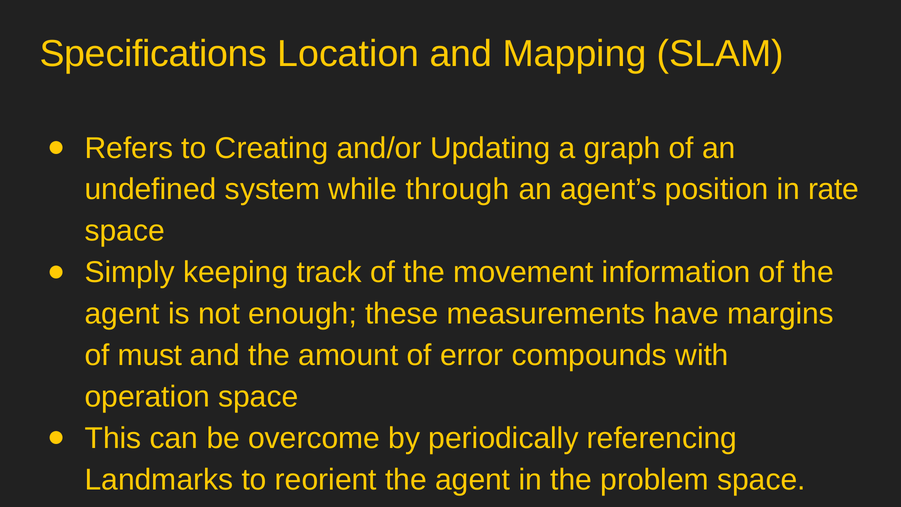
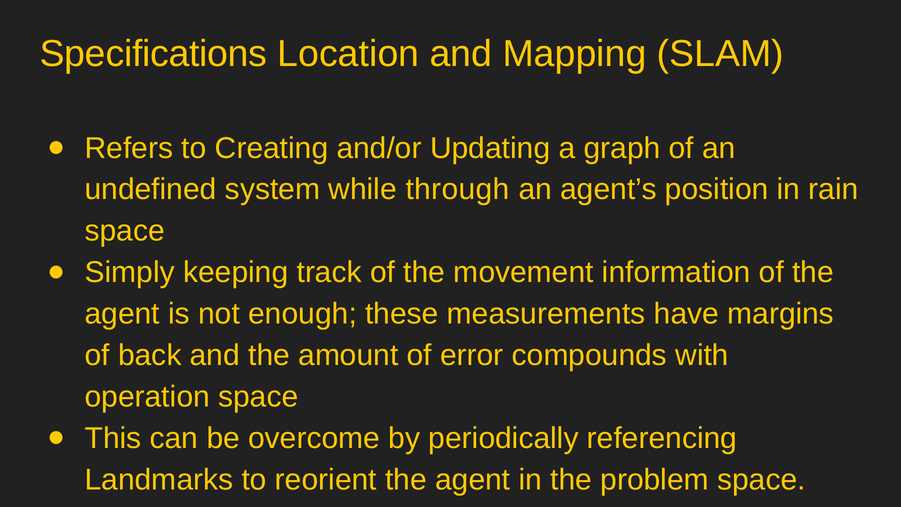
rate: rate -> rain
must: must -> back
